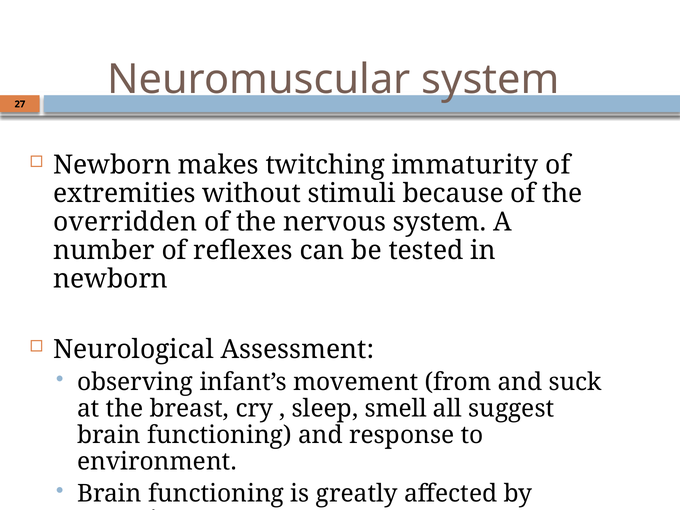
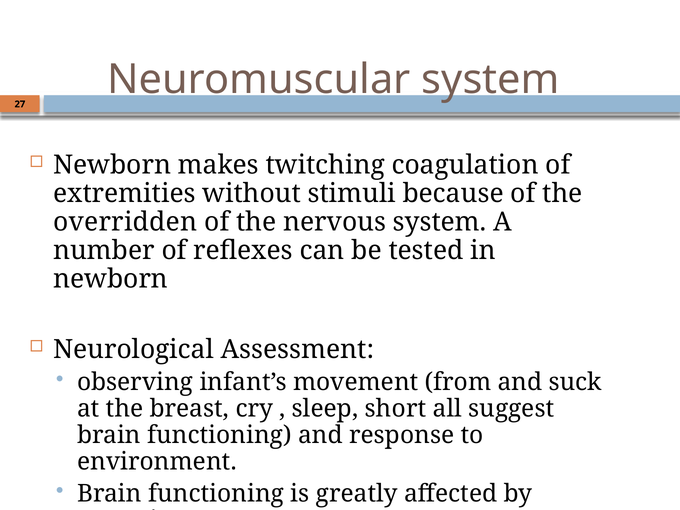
immaturity: immaturity -> coagulation
smell: smell -> short
